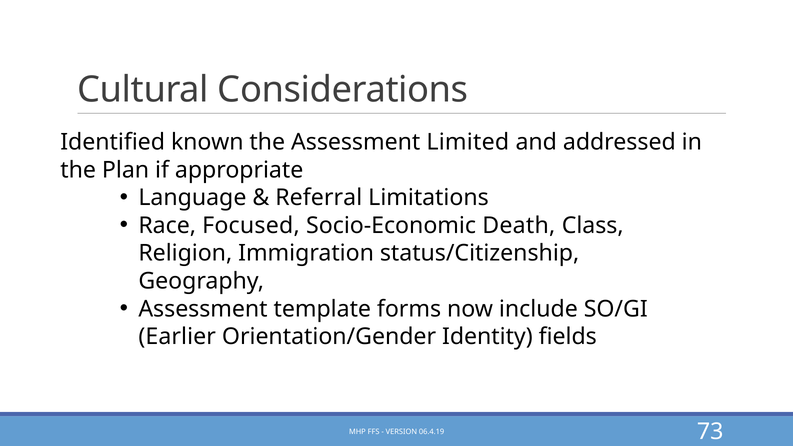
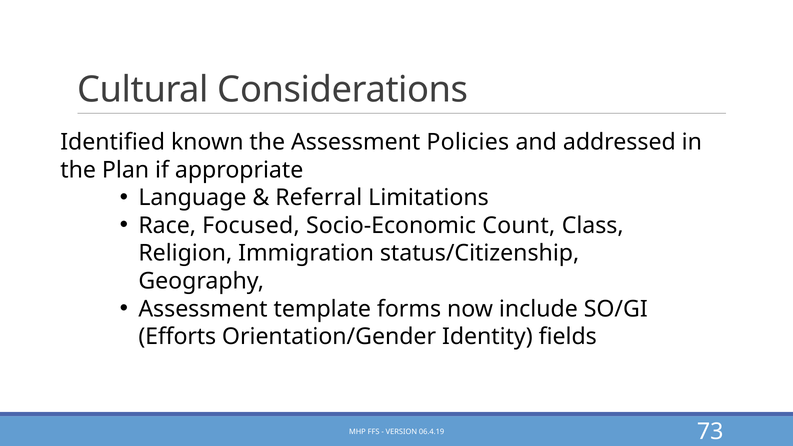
Limited: Limited -> Policies
Death: Death -> Count
Earlier: Earlier -> Efforts
